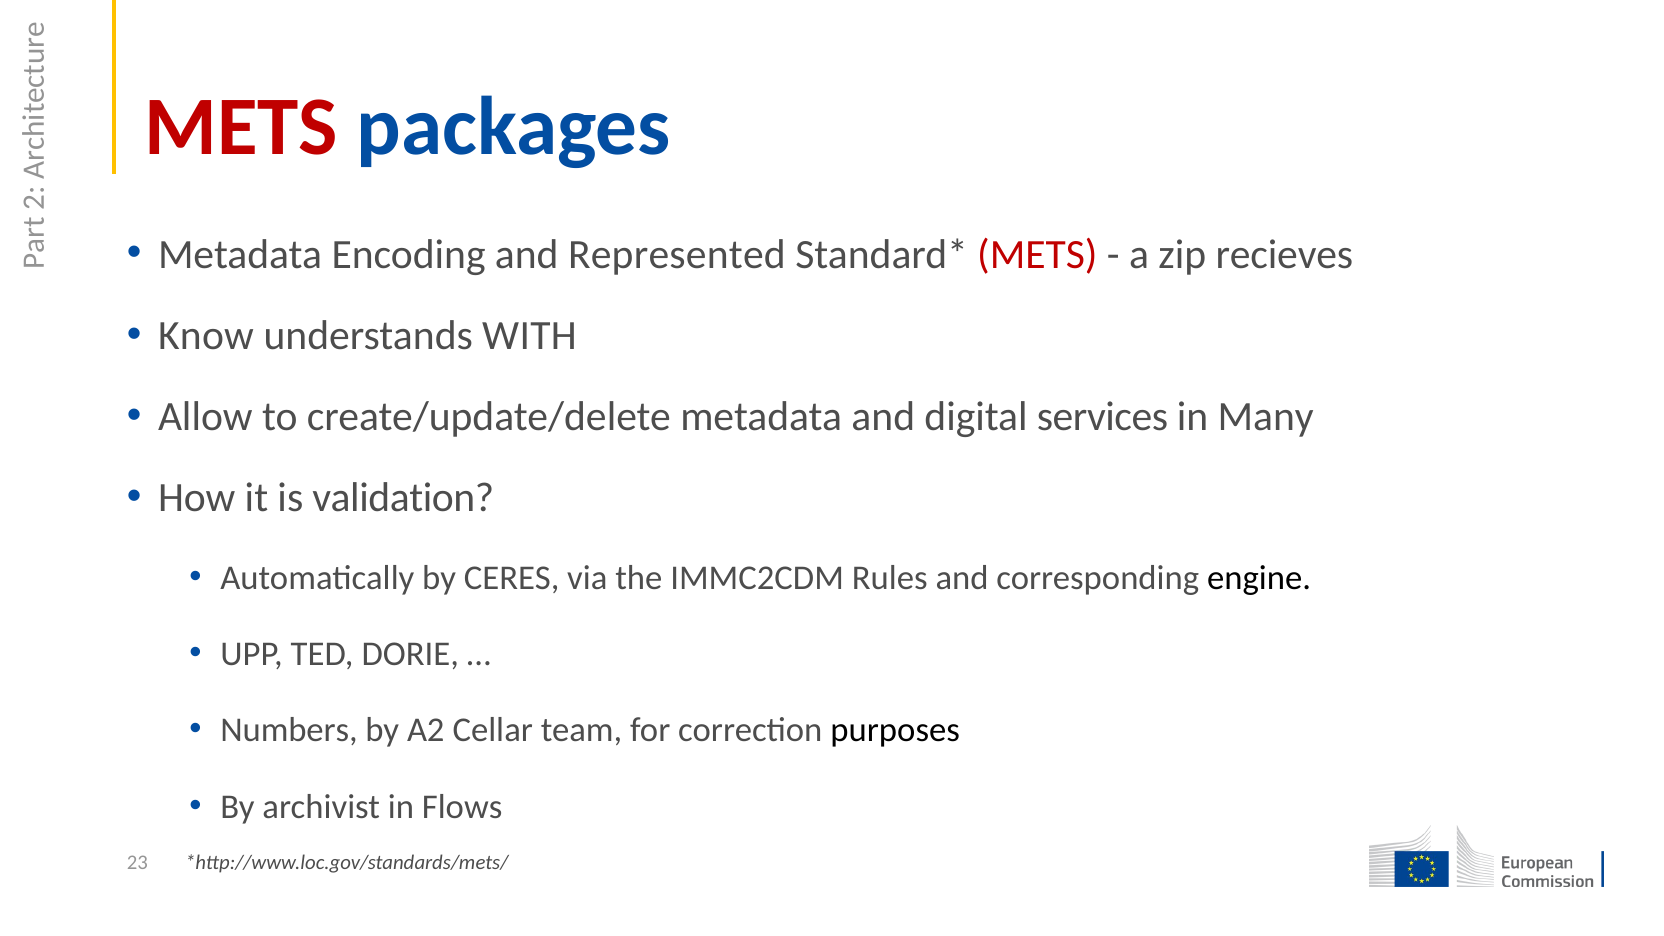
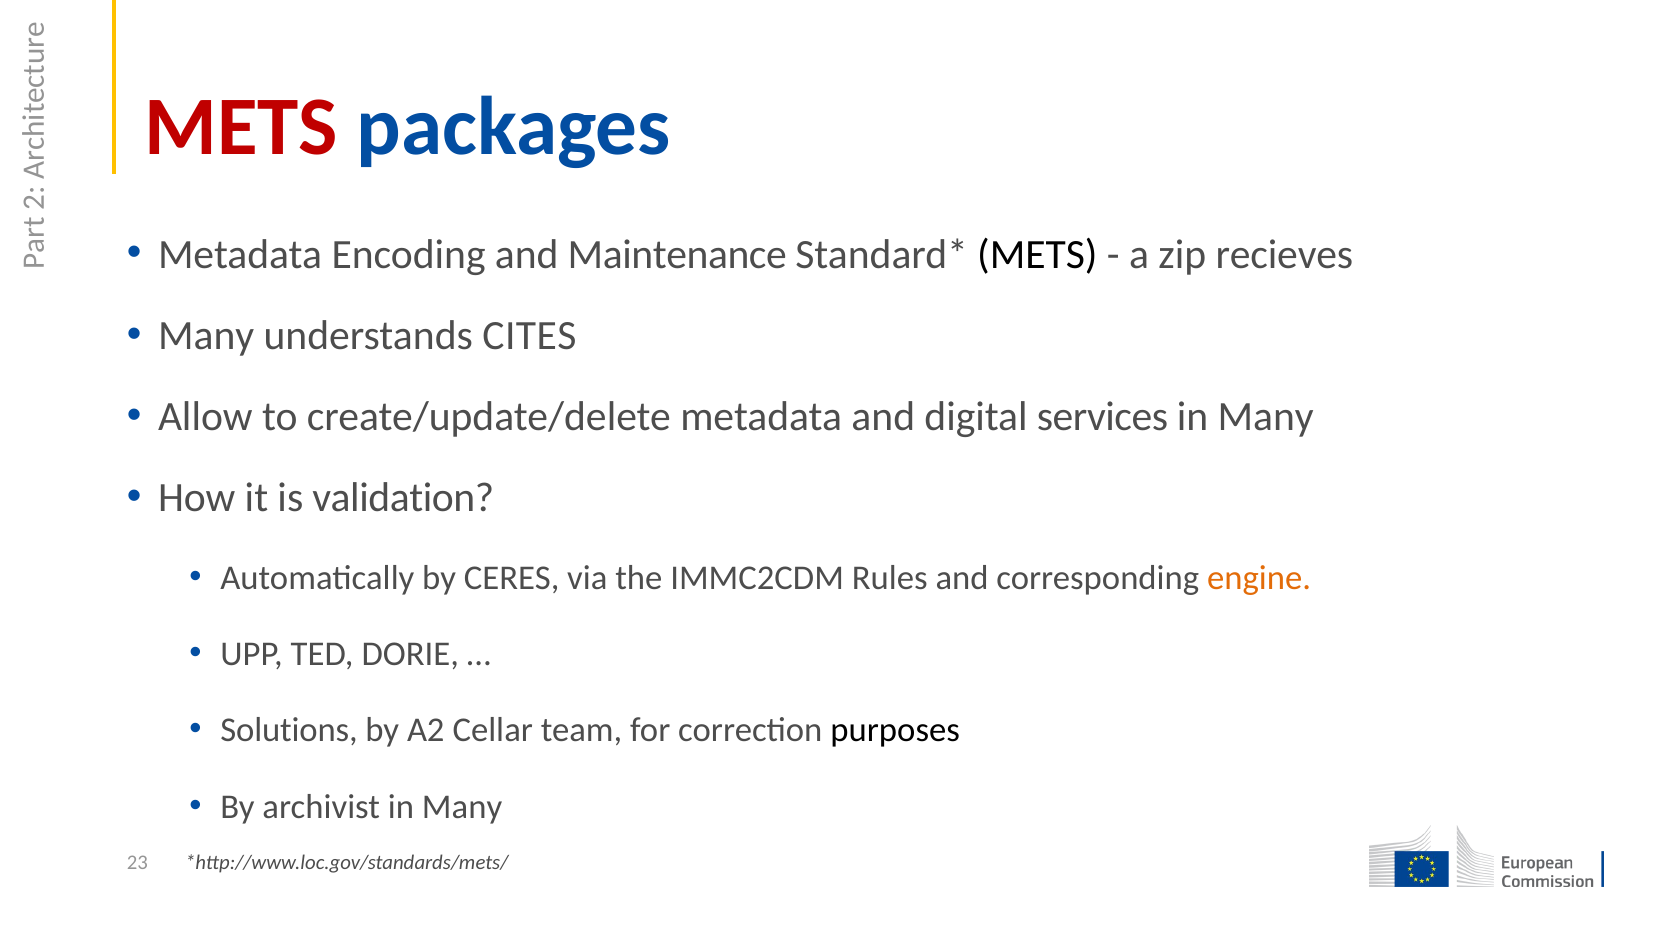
Represented: Represented -> Maintenance
METS at (1037, 254) colour: red -> black
Know at (206, 336): Know -> Many
WITH: WITH -> CITES
engine colour: black -> orange
Numbers: Numbers -> Solutions
archivist in Flows: Flows -> Many
